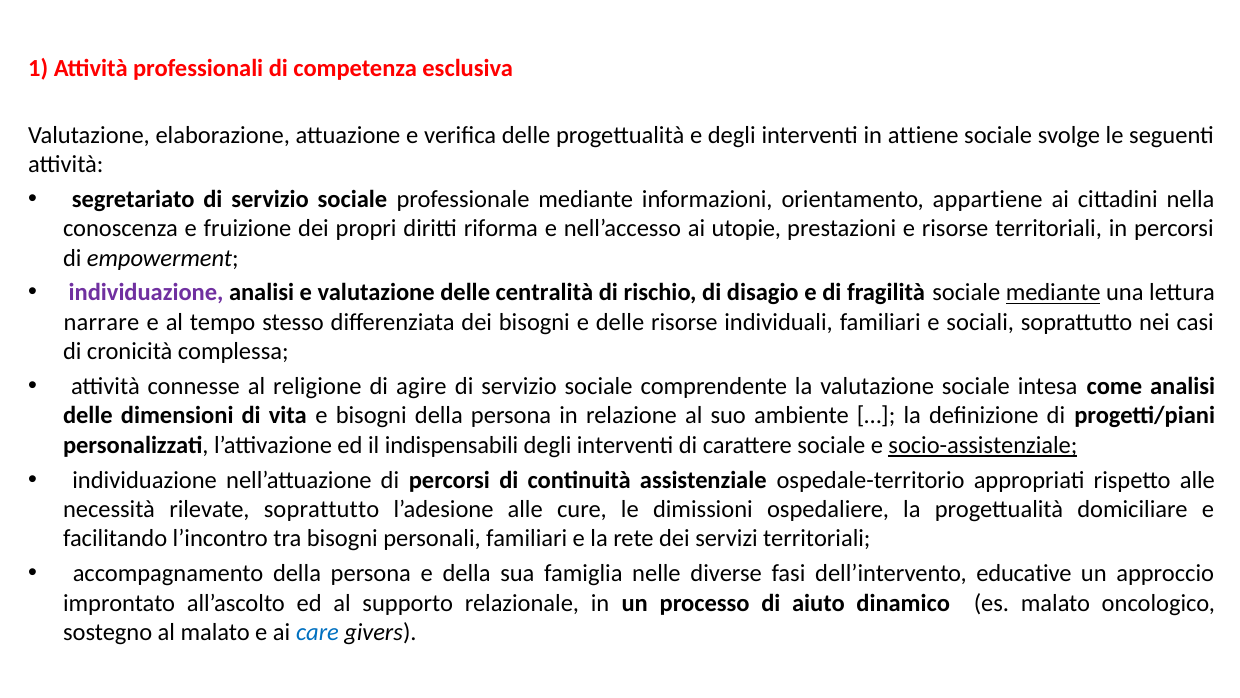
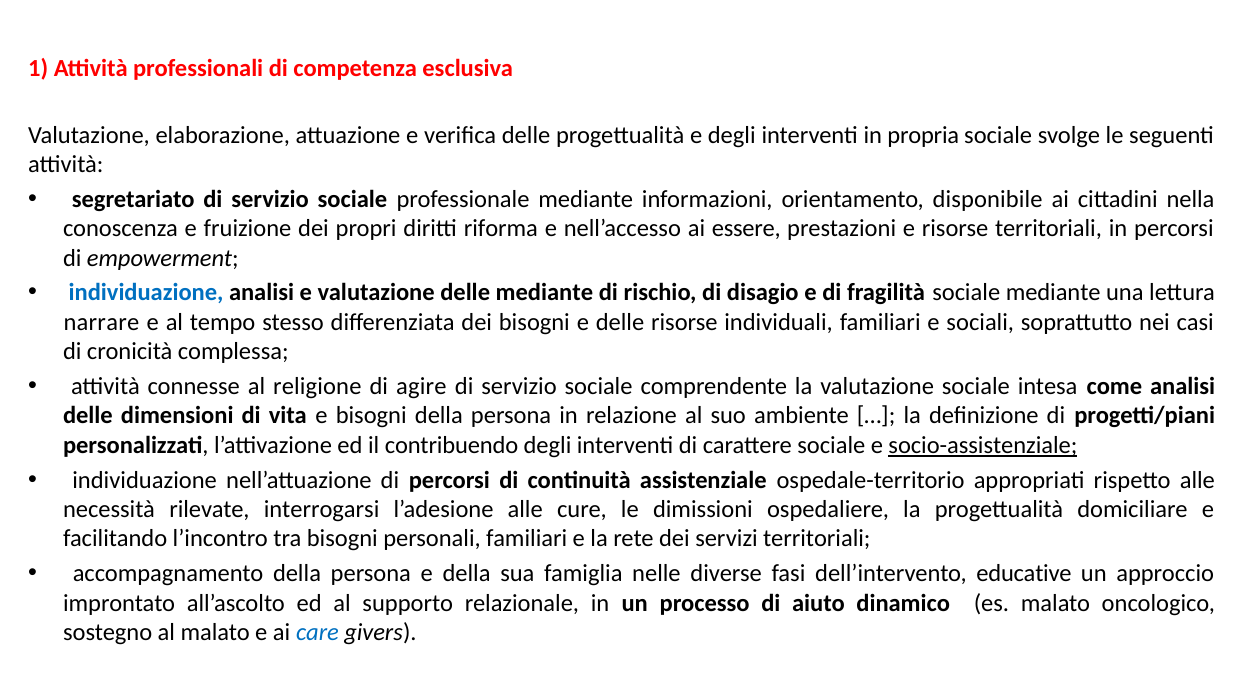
attiene: attiene -> propria
appartiene: appartiene -> disponibile
utopie: utopie -> essere
individuazione at (146, 293) colour: purple -> blue
delle centralità: centralità -> mediante
mediante at (1053, 293) underline: present -> none
indispensabili: indispensabili -> contribuendo
rilevate soprattutto: soprattutto -> interrogarsi
